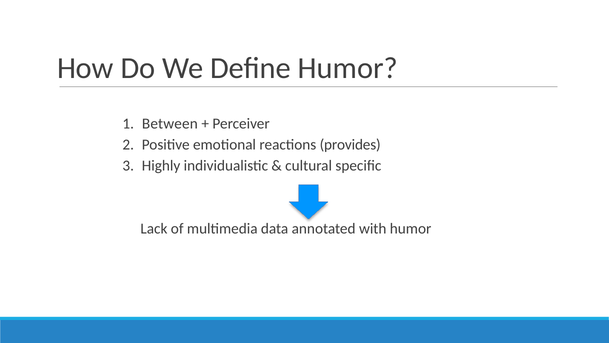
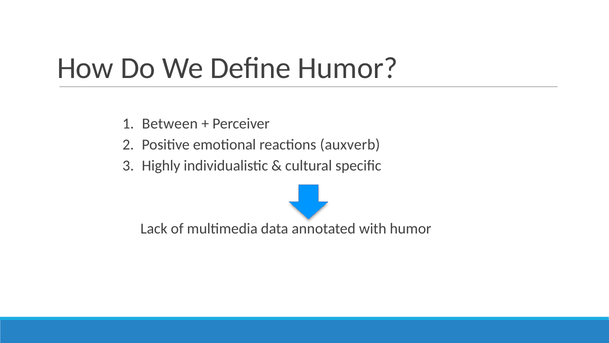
provides: provides -> auxverb
